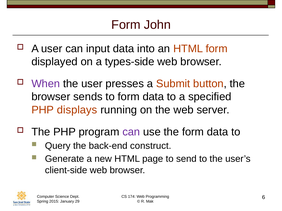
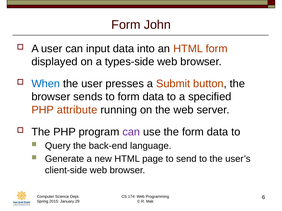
When colour: purple -> blue
displays: displays -> attribute
construct: construct -> language
